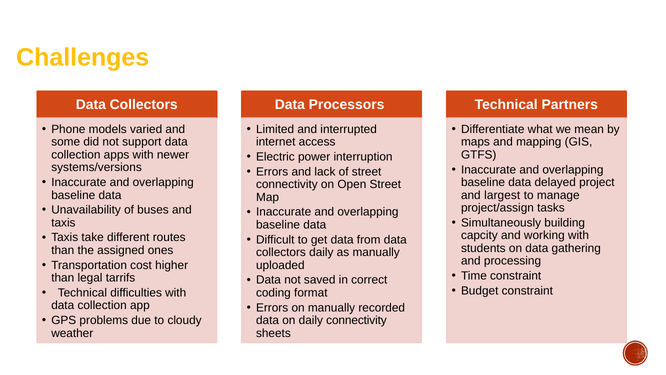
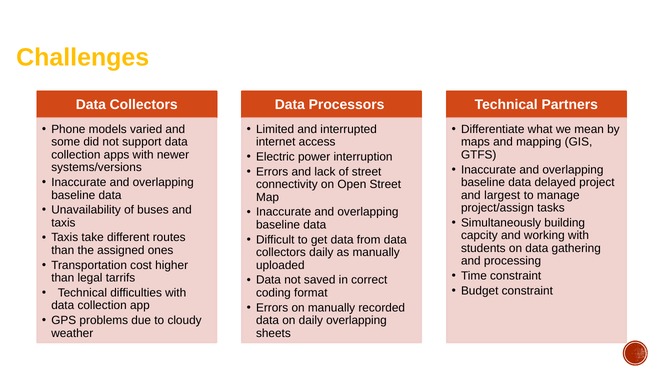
daily connectivity: connectivity -> overlapping
